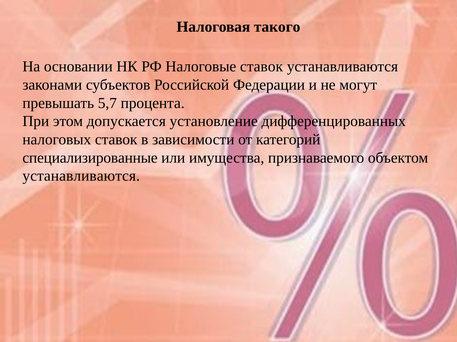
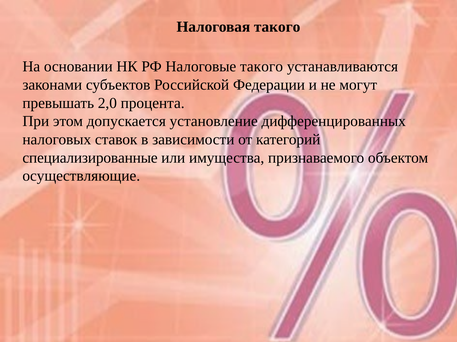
Налоговые ставок: ставок -> такого
5,7: 5,7 -> 2,0
устанавливаются at (81, 176): устанавливаются -> осуществляющие
